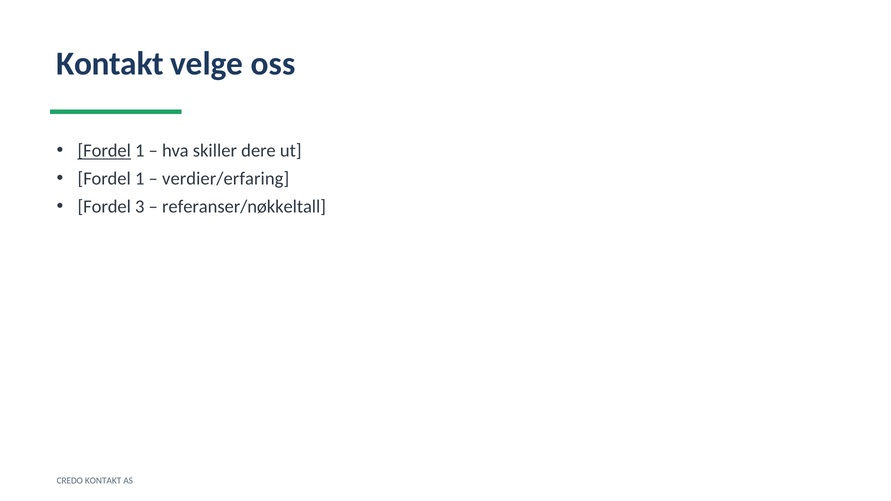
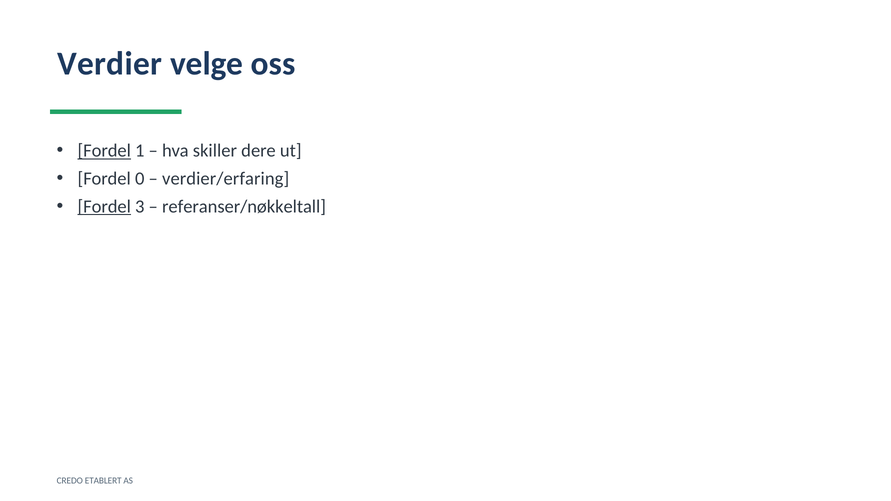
Kontakt at (110, 64): Kontakt -> Verdier
1 at (140, 179): 1 -> 0
Fordel at (104, 207) underline: none -> present
CREDO KONTAKT: KONTAKT -> ETABLERT
